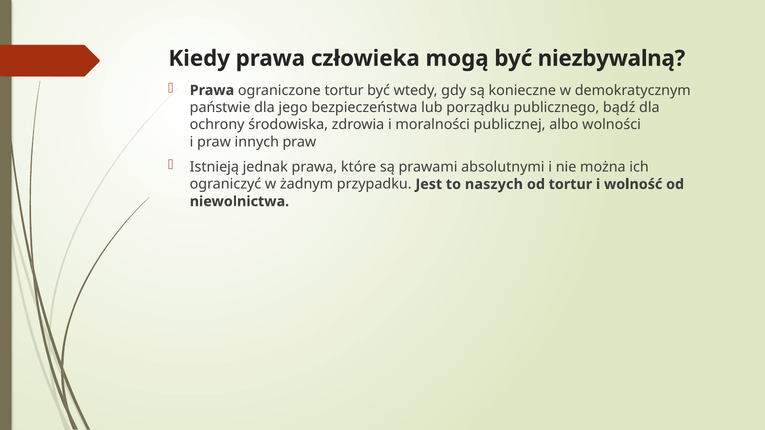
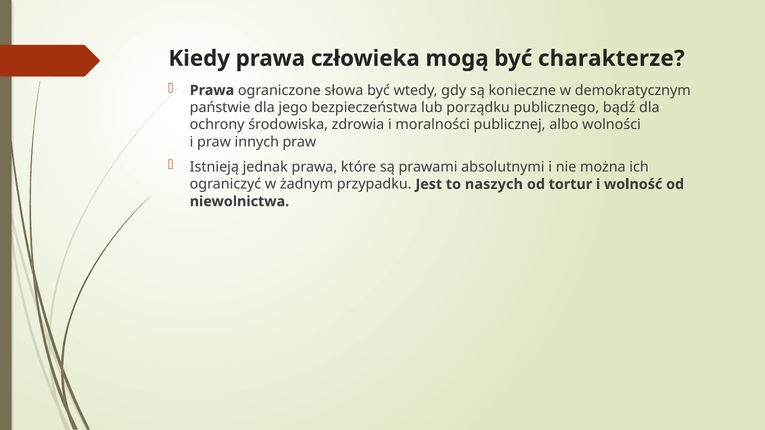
niezbywalną: niezbywalną -> charakterze
ograniczone tortur: tortur -> słowa
